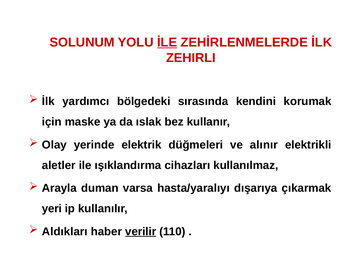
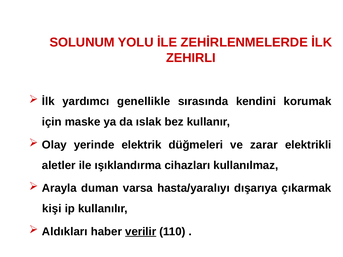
İLE underline: present -> none
bölgedeki: bölgedeki -> genellikle
alınır: alınır -> zarar
yeri: yeri -> kişi
